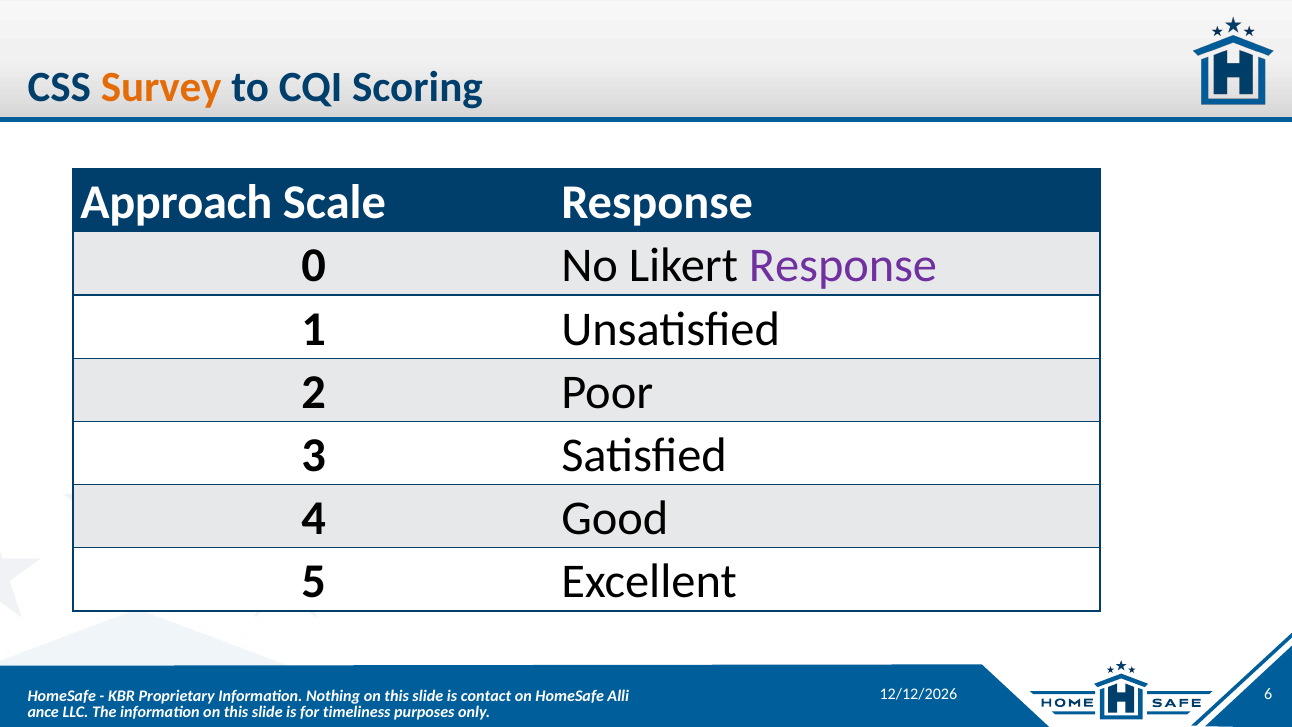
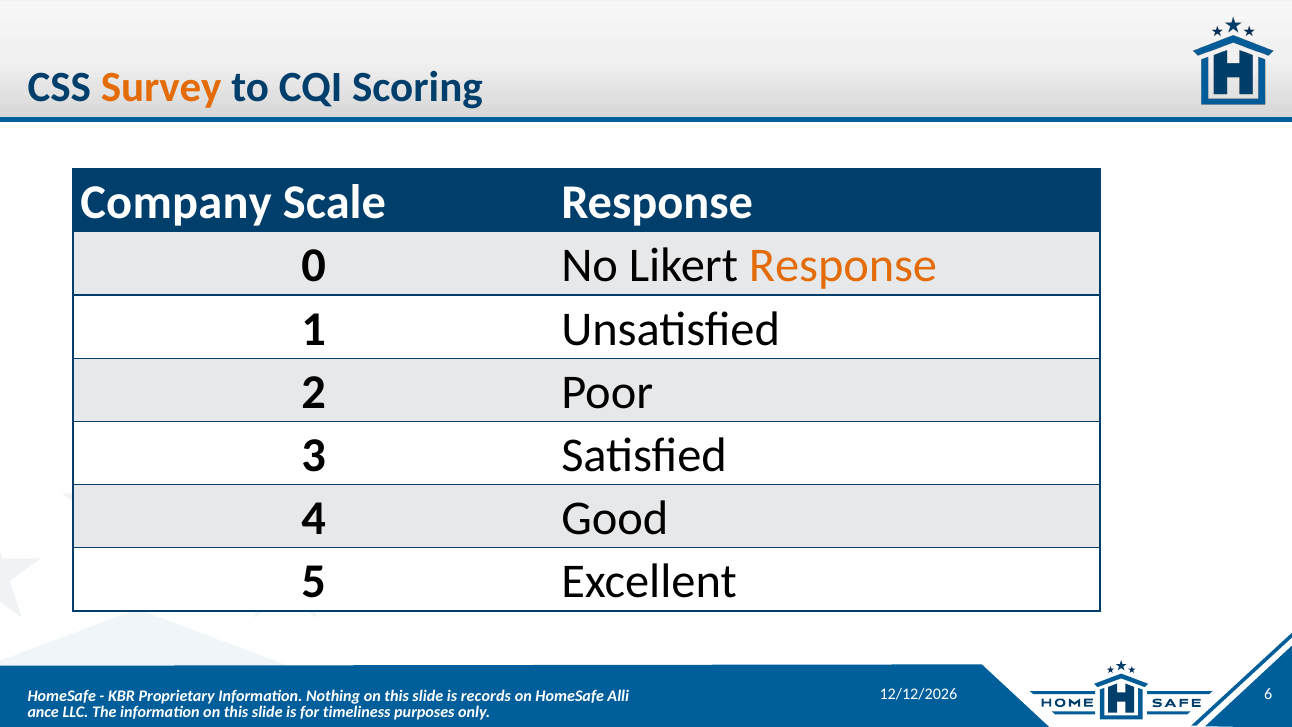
Approach: Approach -> Company
Response at (843, 266) colour: purple -> orange
contact: contact -> records
